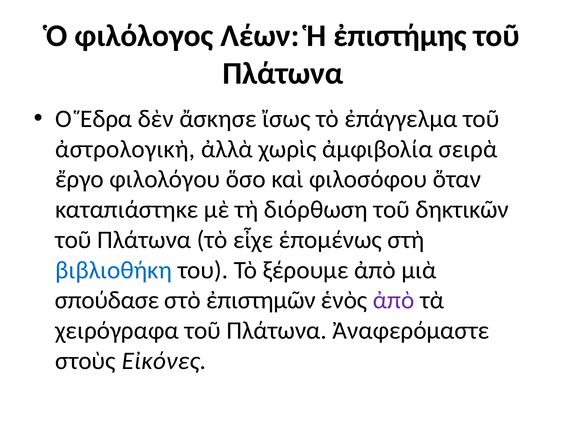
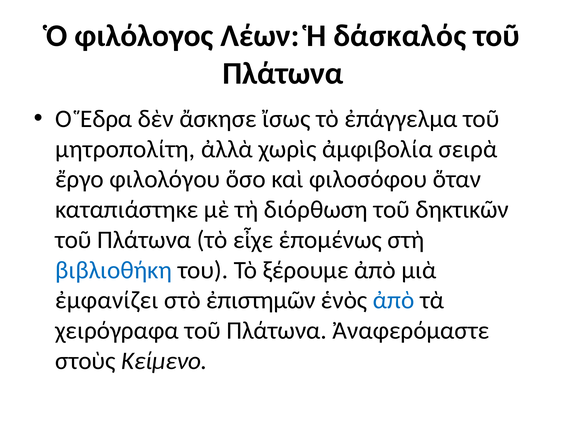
ἐπιστήμης: ἐπιστήμης -> δάσκαλός
ἀστρολογικὴ: ἀστρολογικὴ -> μητροπολίτη
σπούδασε: σπούδασε -> ἐμφανίζει
ἀπὸ at (394, 300) colour: purple -> blue
Εἰκόνες: Εἰκόνες -> Κείμενο
